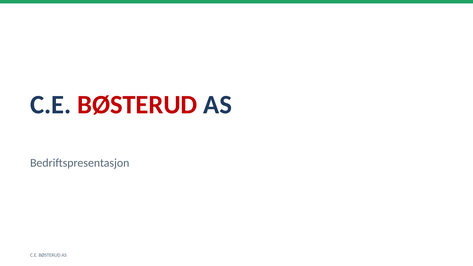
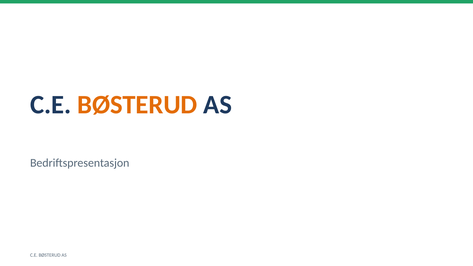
BØSTERUD at (137, 105) colour: red -> orange
